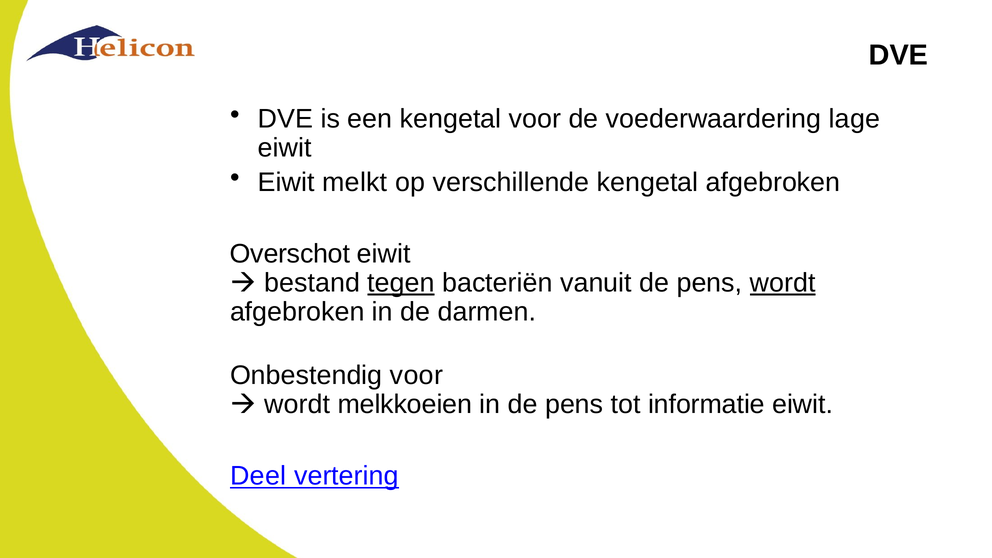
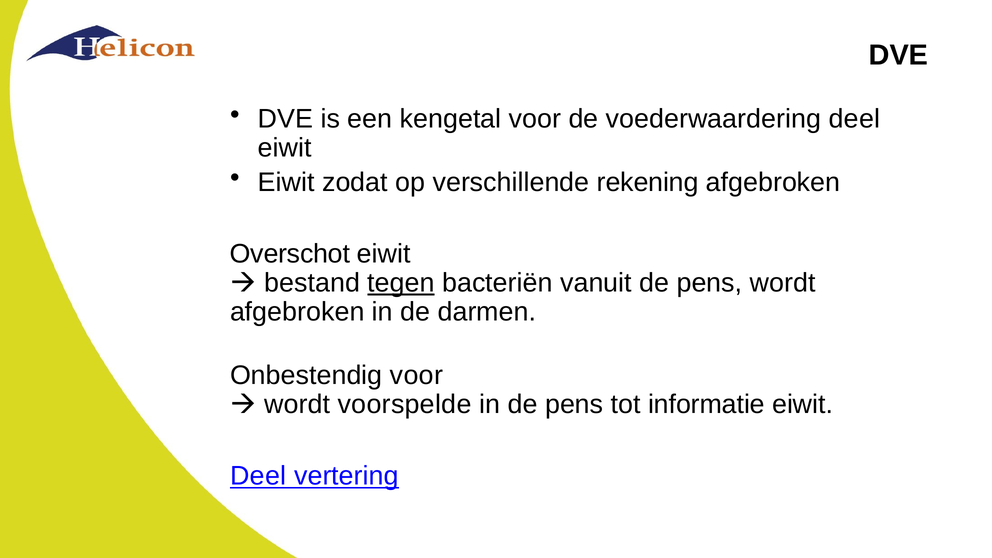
voederwaardering lage: lage -> deel
melkt: melkt -> zodat
verschillende kengetal: kengetal -> rekening
wordt at (783, 283) underline: present -> none
melkkoeien: melkkoeien -> voorspelde
